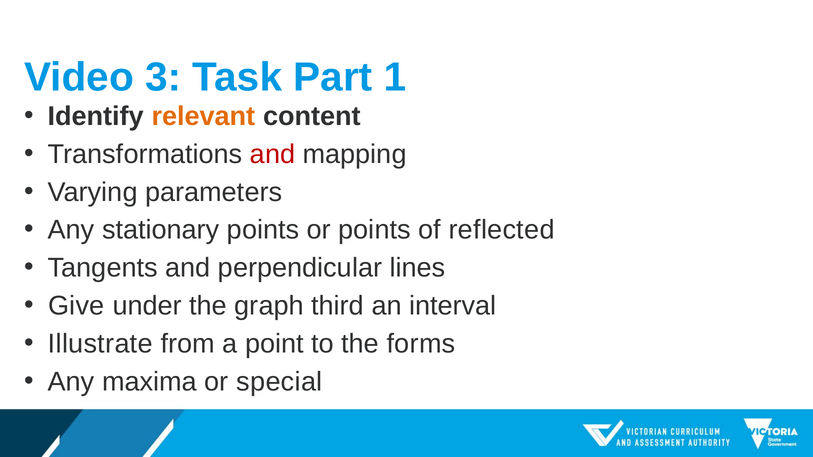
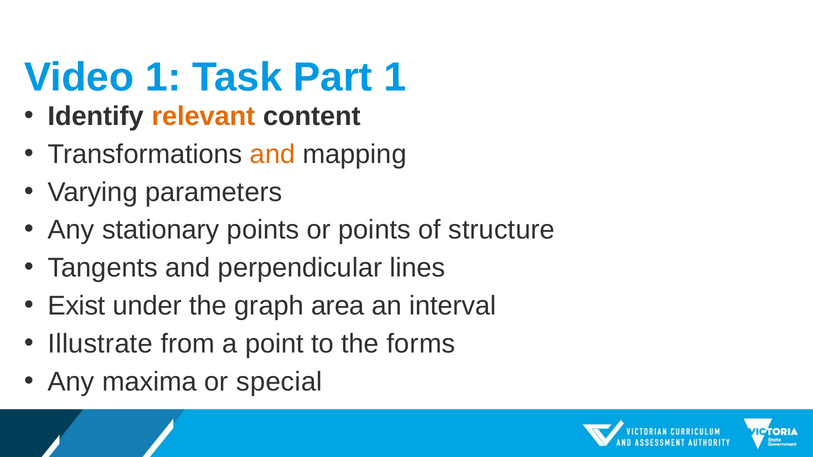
Video 3: 3 -> 1
and at (273, 154) colour: red -> orange
reflected: reflected -> structure
Give: Give -> Exist
third: third -> area
